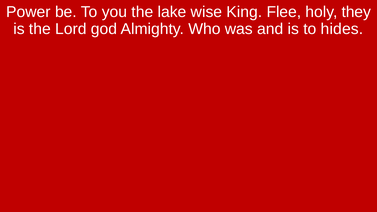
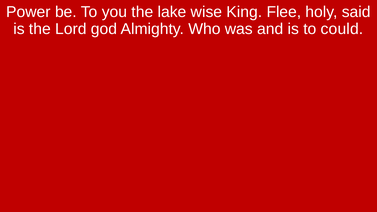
they: they -> said
hides: hides -> could
